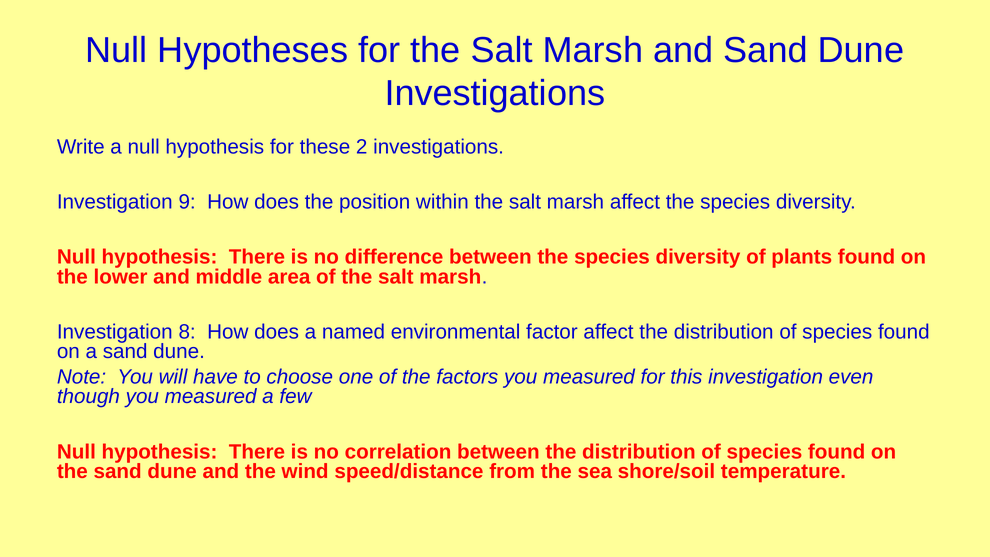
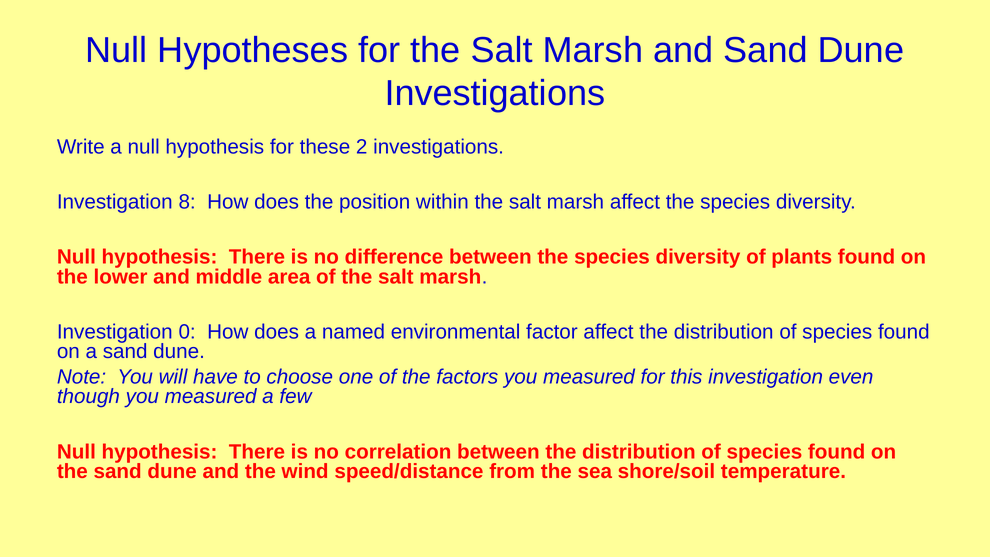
9: 9 -> 8
8: 8 -> 0
